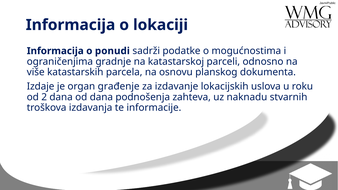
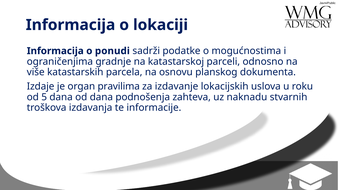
građenje: građenje -> pravilima
2: 2 -> 5
